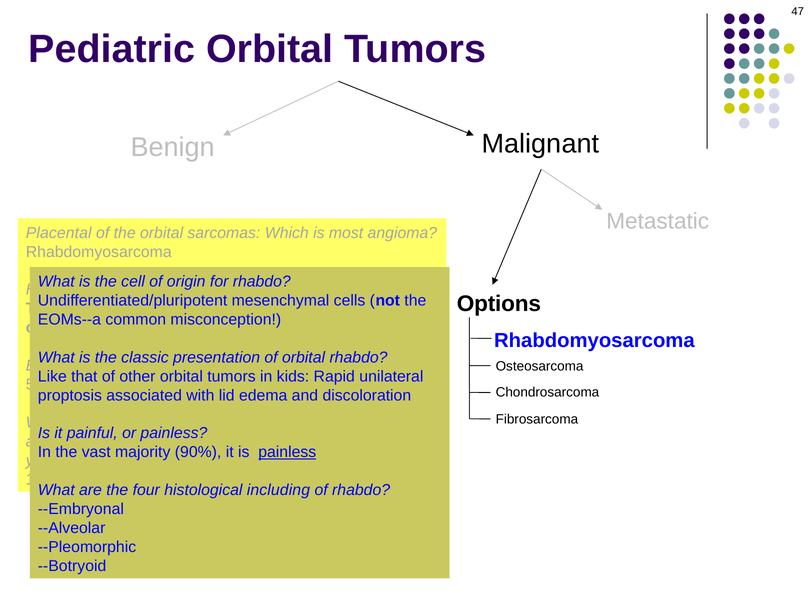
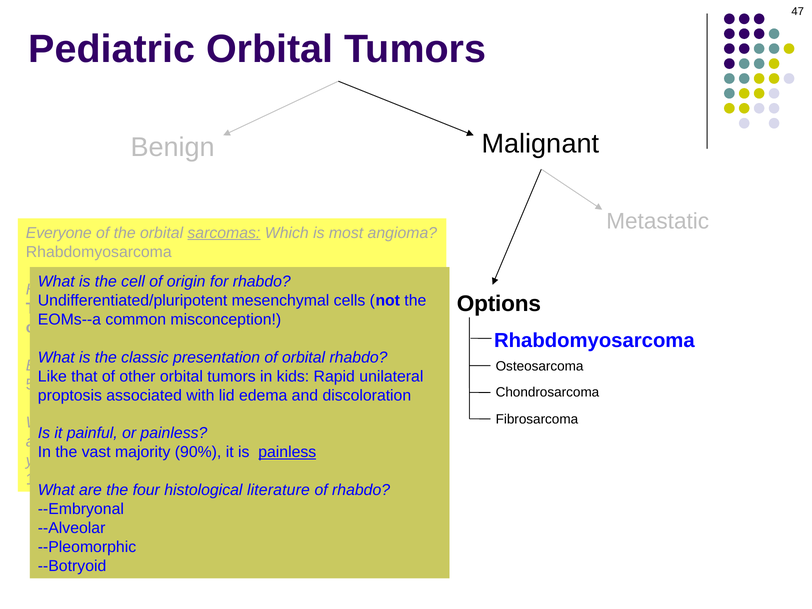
Placental: Placental -> Everyone
sarcomas at (224, 233) underline: none -> present
including: including -> literature
